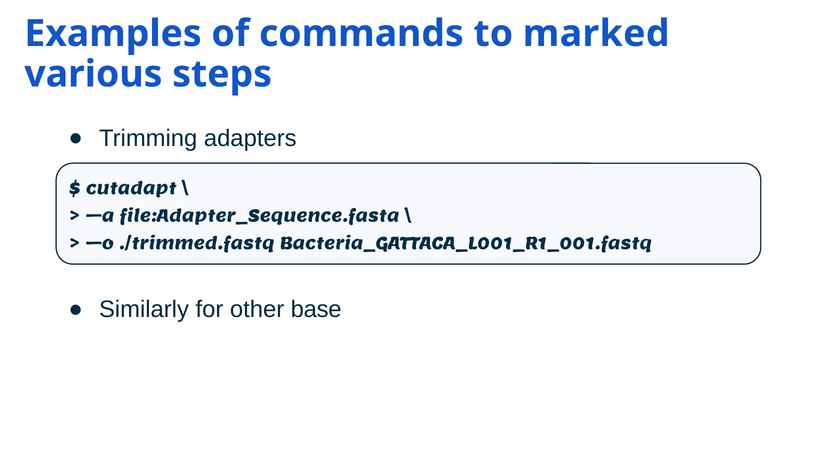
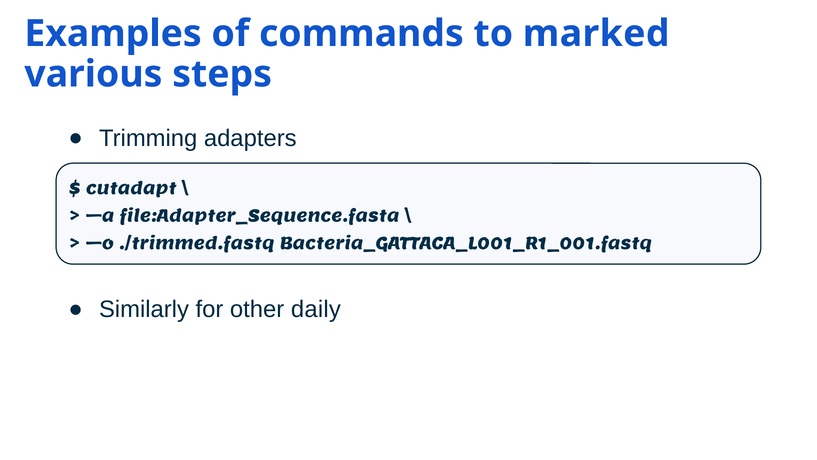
base: base -> daily
